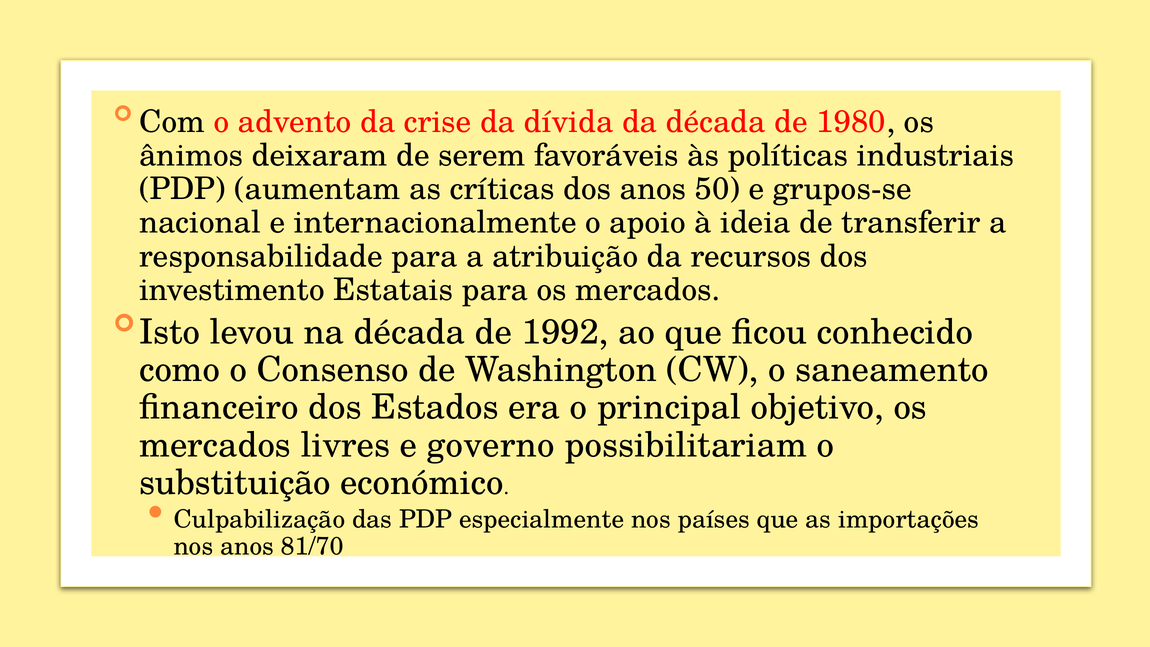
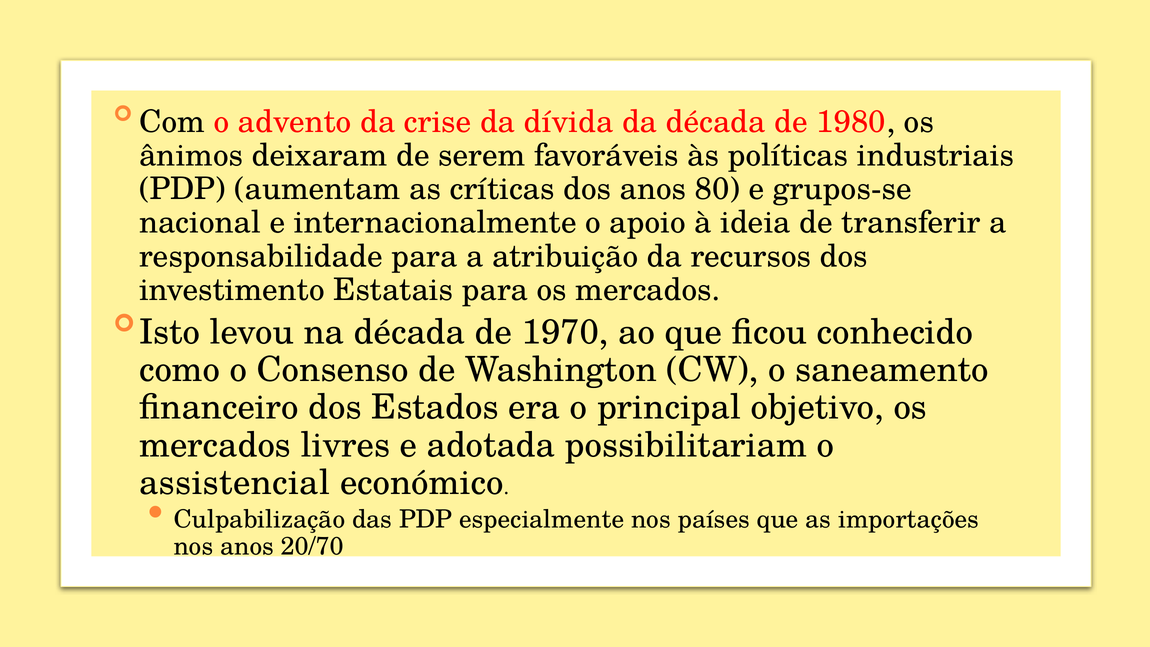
50: 50 -> 80
1992: 1992 -> 1970
governo: governo -> adotada
substituição: substituição -> assistencial
81/70: 81/70 -> 20/70
